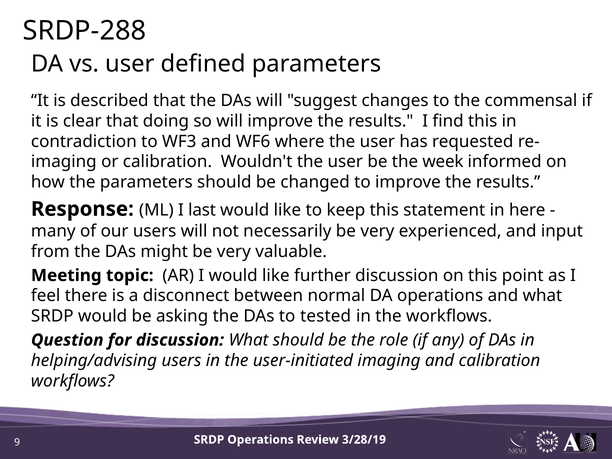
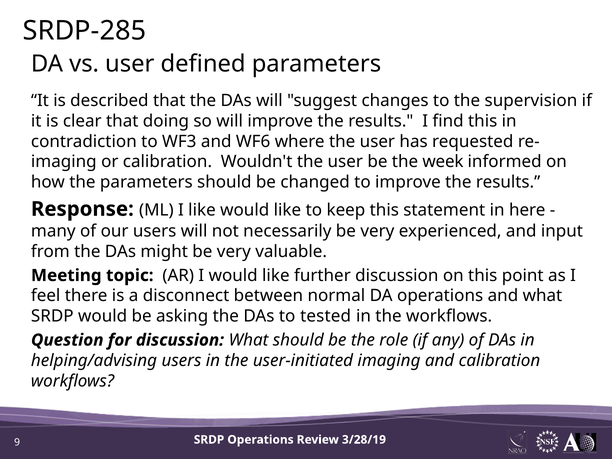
SRDP-288: SRDP-288 -> SRDP-285
commensal: commensal -> supervision
I last: last -> like
